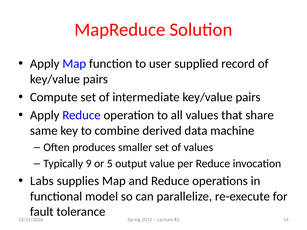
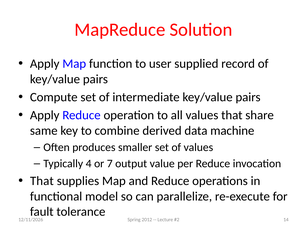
9: 9 -> 4
5: 5 -> 7
Labs at (42, 181): Labs -> That
